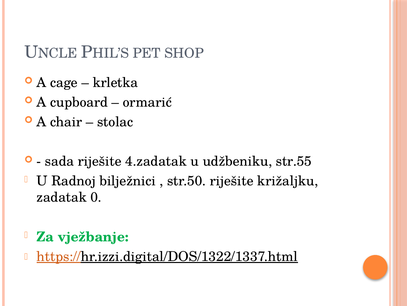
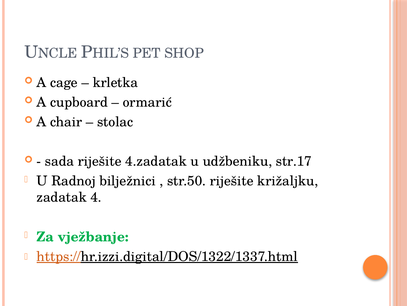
str.55: str.55 -> str.17
0: 0 -> 4
